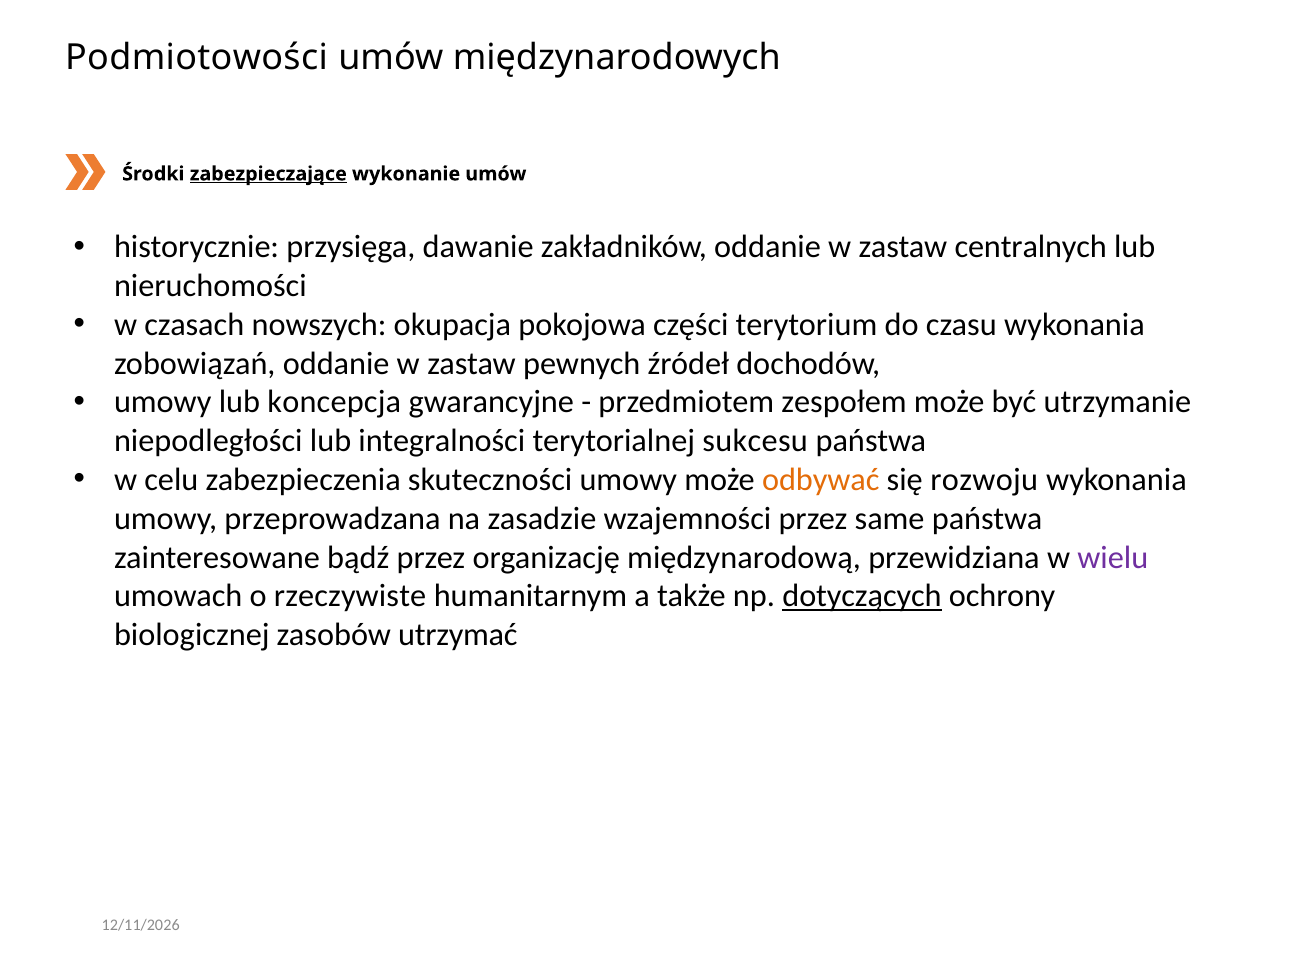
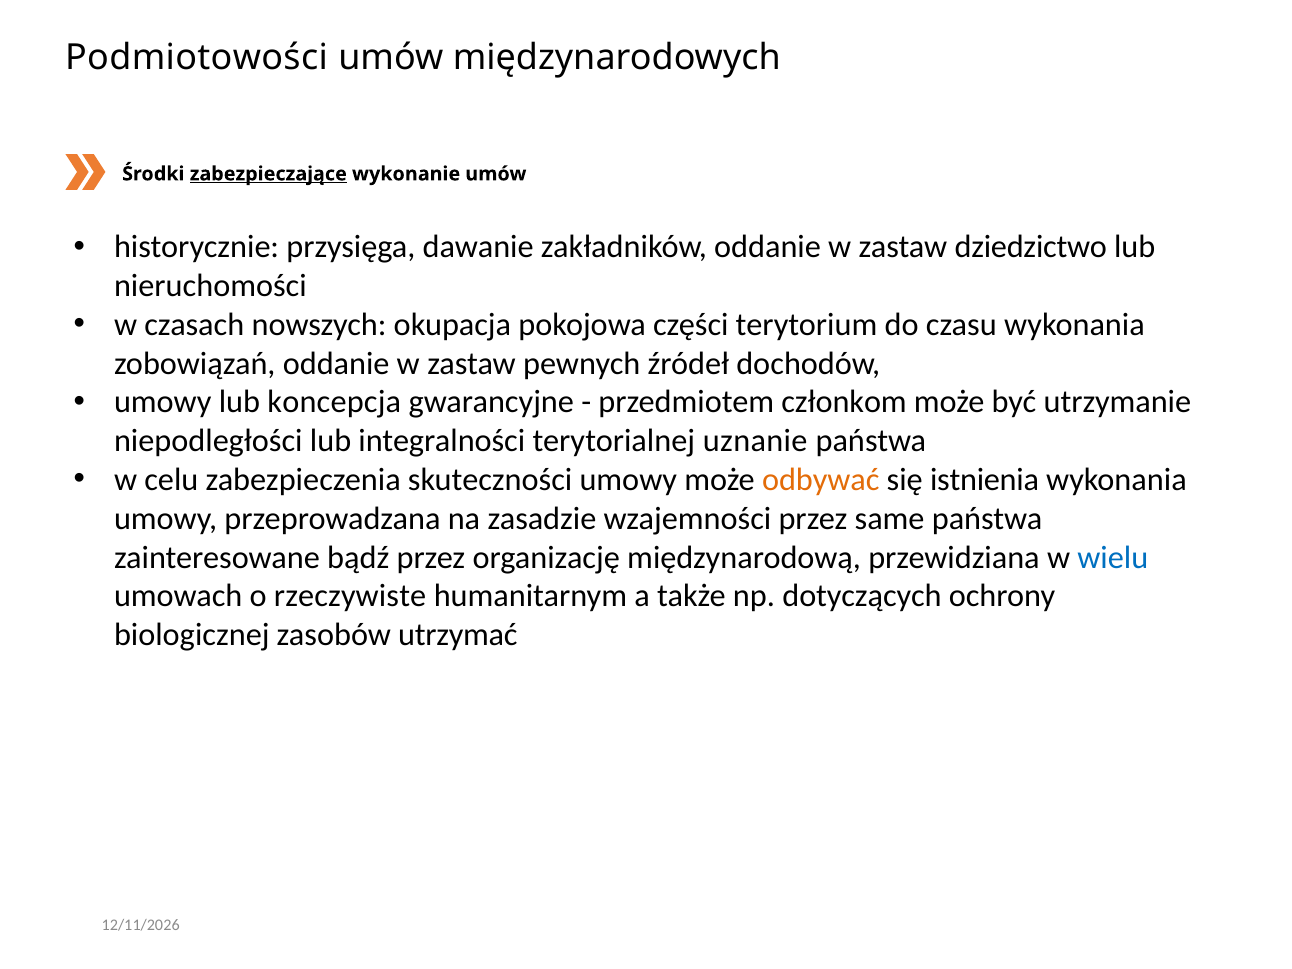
centralnych: centralnych -> dziedzictwo
zespołem: zespołem -> członkom
sukcesu: sukcesu -> uznanie
rozwoju: rozwoju -> istnienia
wielu colour: purple -> blue
dotyczących underline: present -> none
